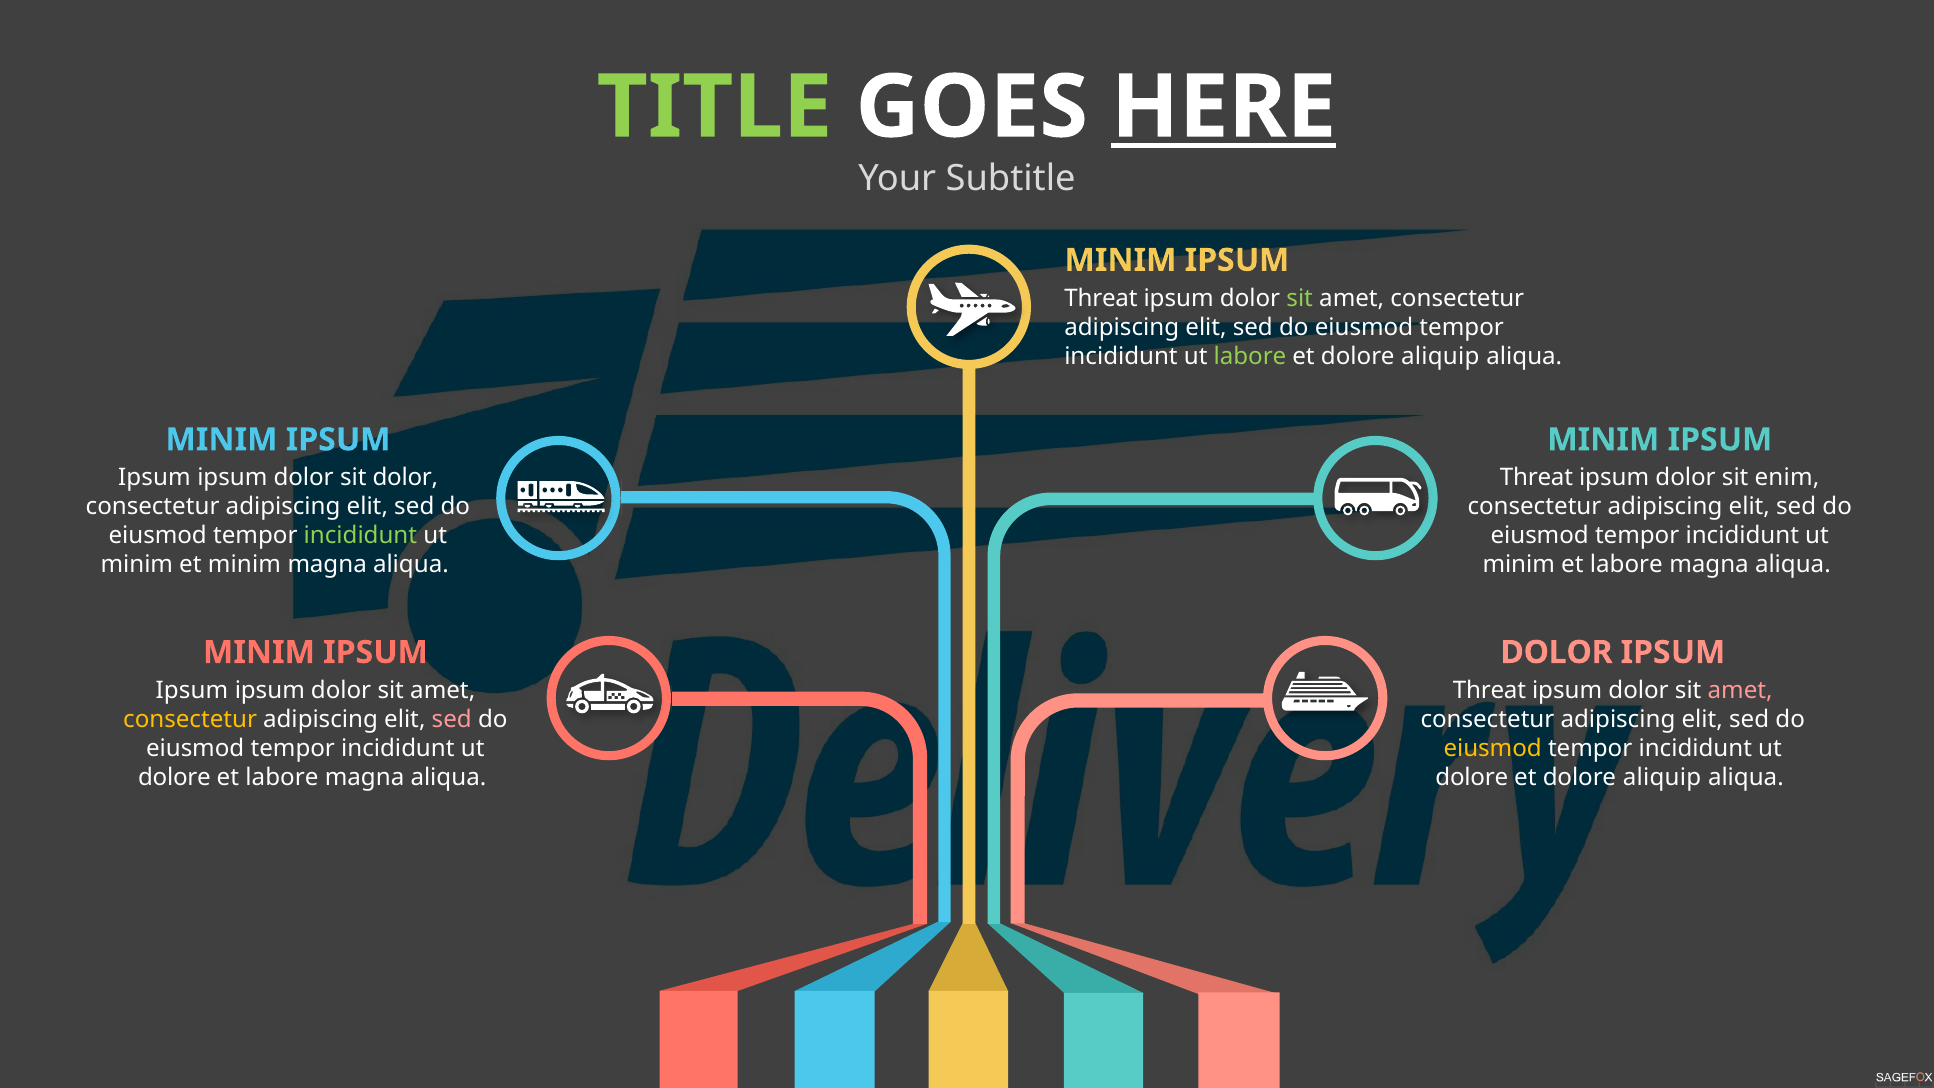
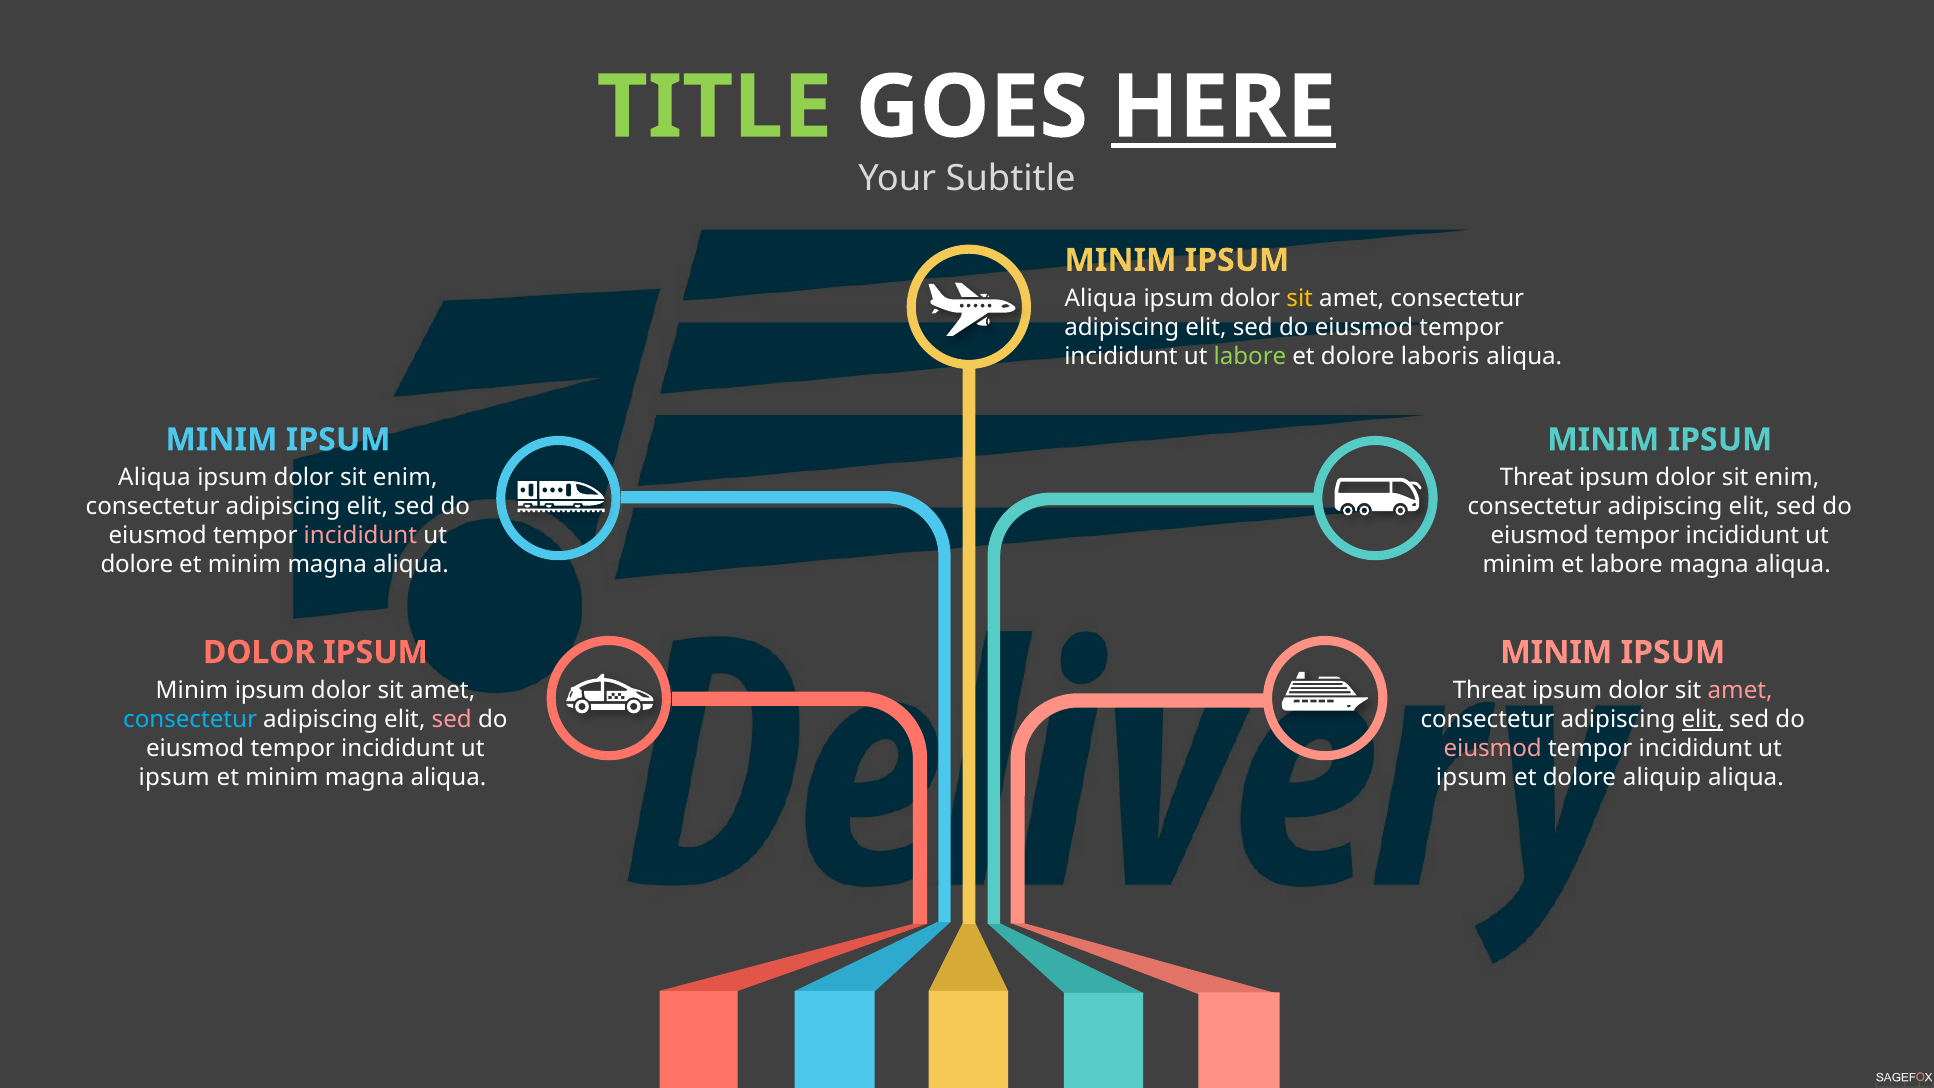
Threat at (1101, 298): Threat -> Aliqua
sit at (1300, 298) colour: light green -> yellow
aliquip at (1440, 356): aliquip -> laboris
Ipsum at (154, 478): Ipsum -> Aliqua
dolor at (405, 478): dolor -> enim
incididunt at (360, 536) colour: light green -> pink
minim at (137, 565): minim -> dolore
MINIM at (259, 652): MINIM -> DOLOR
DOLOR at (1557, 652): DOLOR -> MINIM
Ipsum at (192, 690): Ipsum -> Minim
consectetur at (190, 719) colour: yellow -> light blue
elit at (1702, 719) underline: none -> present
eiusmod at (1493, 748) colour: yellow -> pink
dolore at (174, 777): dolore -> ipsum
labore at (282, 777): labore -> minim
dolore at (1472, 777): dolore -> ipsum
